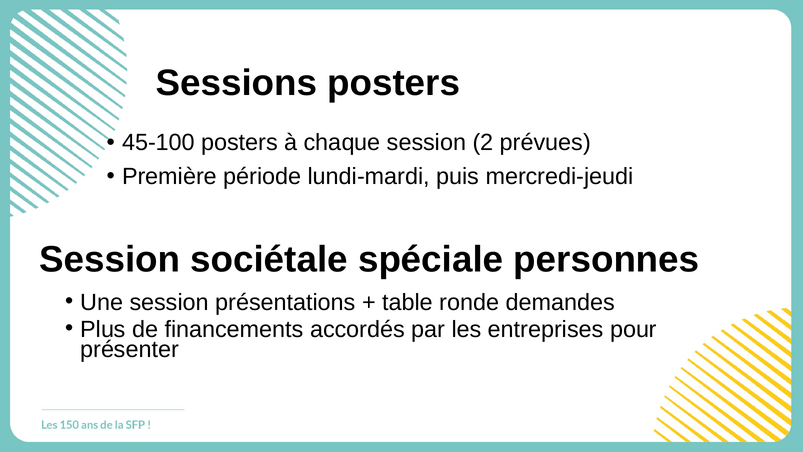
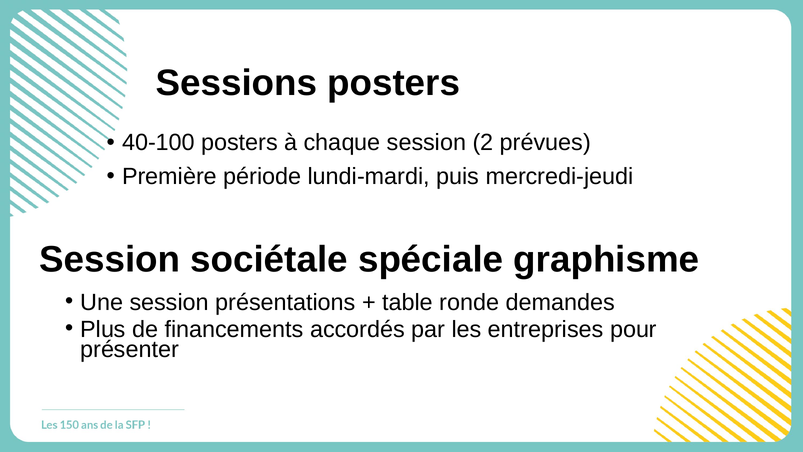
45-100: 45-100 -> 40-100
personnes: personnes -> graphisme
